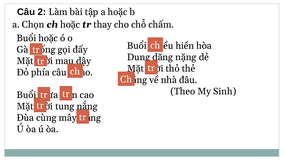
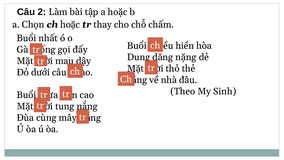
Buổi hoặc: hoặc -> nhất
phía: phía -> dưới
